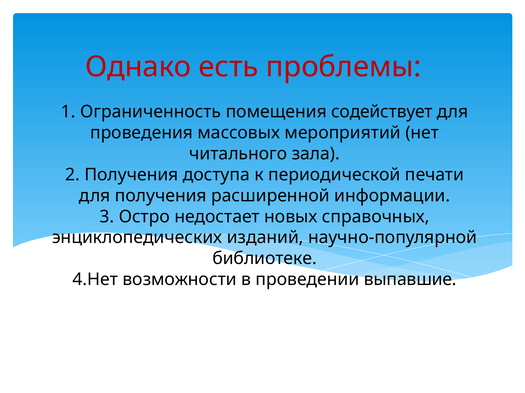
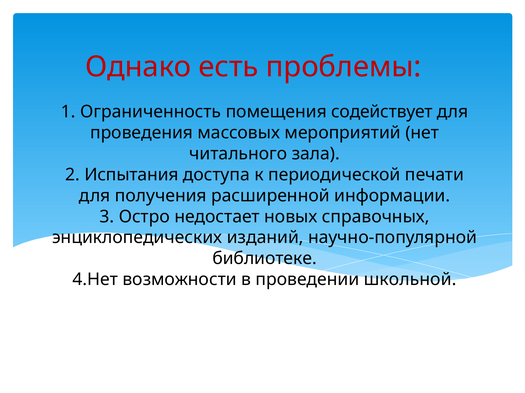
2 Получения: Получения -> Испытания
выпавшие: выпавшие -> школьной
